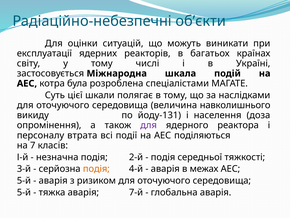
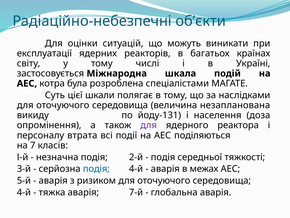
навколишнього: навколишнього -> незапланована
подія at (96, 169) colour: orange -> blue
5-й at (24, 192): 5-й -> 4-й
